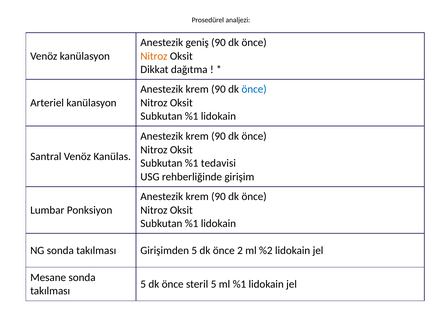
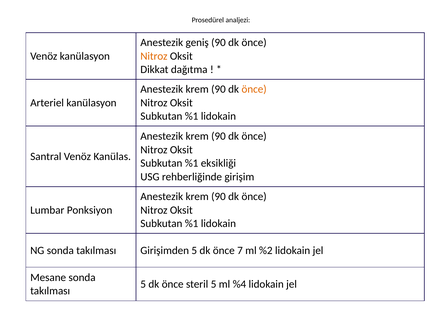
önce at (254, 89) colour: blue -> orange
tedavisi: tedavisi -> eksikliği
2: 2 -> 7
ml %1: %1 -> %4
